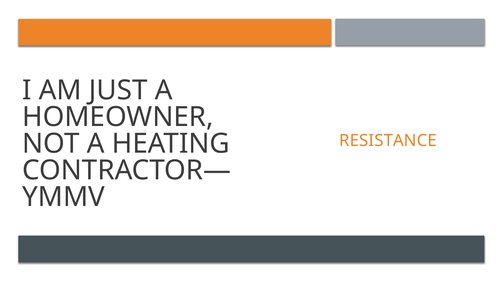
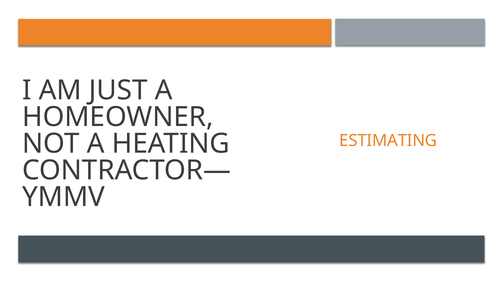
RESISTANCE: RESISTANCE -> ESTIMATING
